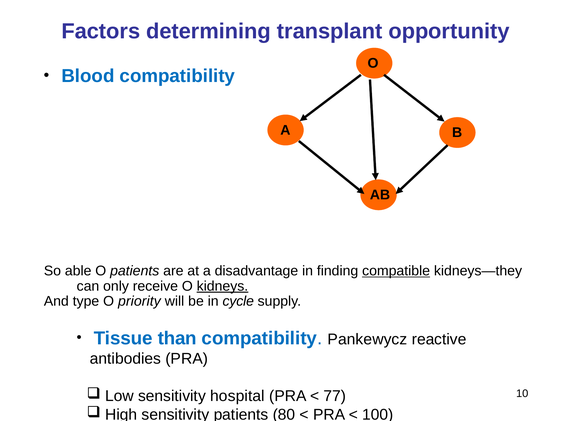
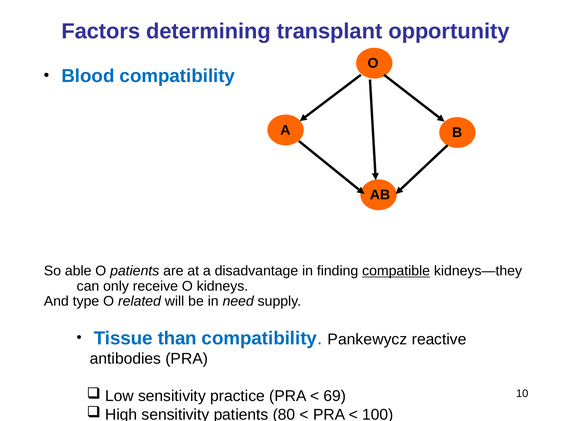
kidneys underline: present -> none
priority: priority -> related
cycle: cycle -> need
hospital: hospital -> practice
77: 77 -> 69
